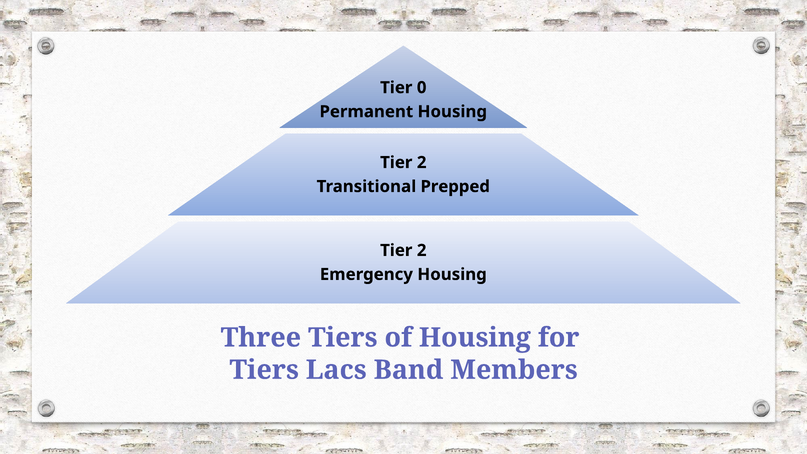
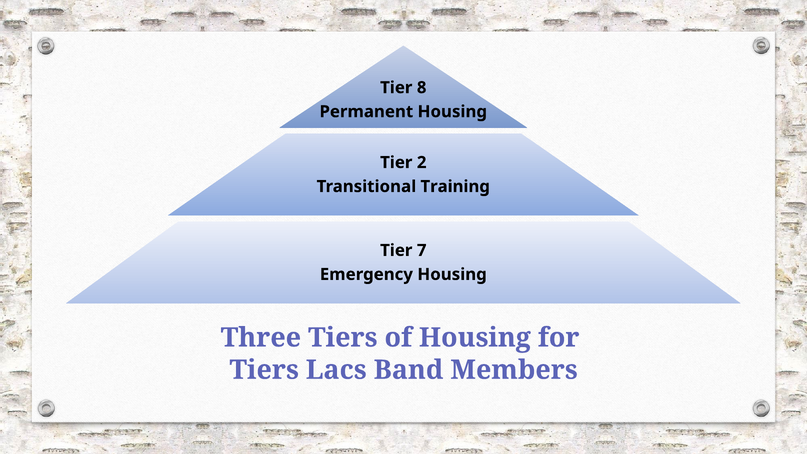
0: 0 -> 8
Prepped: Prepped -> Training
2 at (422, 250): 2 -> 7
